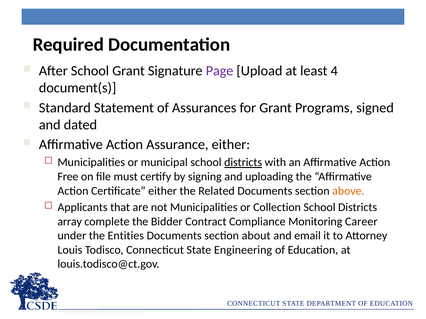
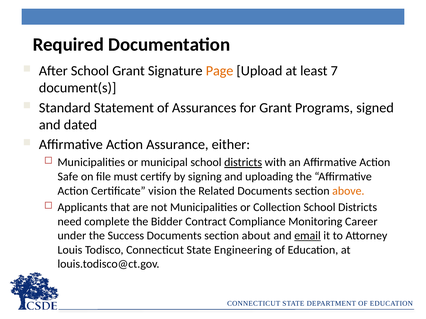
Page colour: purple -> orange
4: 4 -> 7
Free: Free -> Safe
Certificate either: either -> vision
array: array -> need
Entities: Entities -> Success
email underline: none -> present
